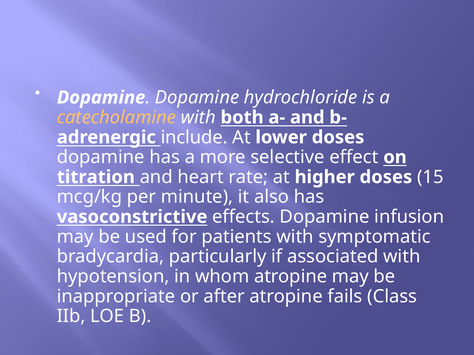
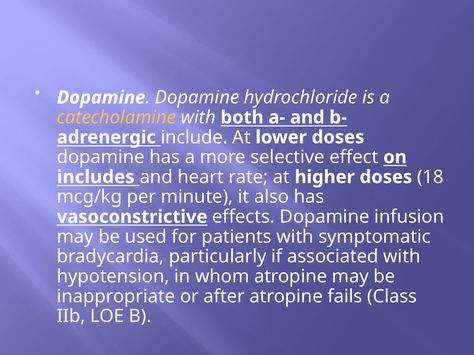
titration: titration -> includes
15: 15 -> 18
